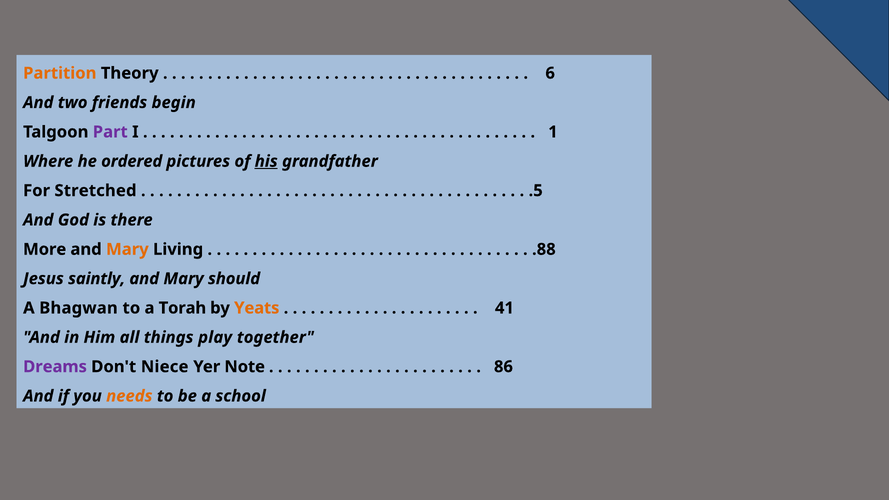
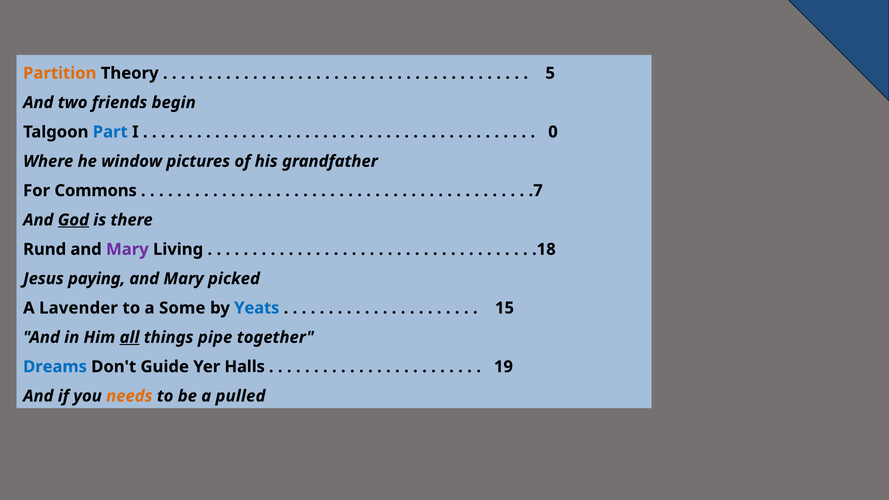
6: 6 -> 5
Part colour: purple -> blue
1: 1 -> 0
ordered: ordered -> window
his underline: present -> none
Stretched: Stretched -> Commons
.5: .5 -> .7
God underline: none -> present
More: More -> Rund
Mary at (127, 249) colour: orange -> purple
.88: .88 -> .18
saintly: saintly -> paying
should: should -> picked
Bhagwan: Bhagwan -> Lavender
Torah: Torah -> Some
Yeats colour: orange -> blue
41: 41 -> 15
all underline: none -> present
play: play -> pipe
Dreams colour: purple -> blue
Niece: Niece -> Guide
Note: Note -> Halls
86: 86 -> 19
school: school -> pulled
